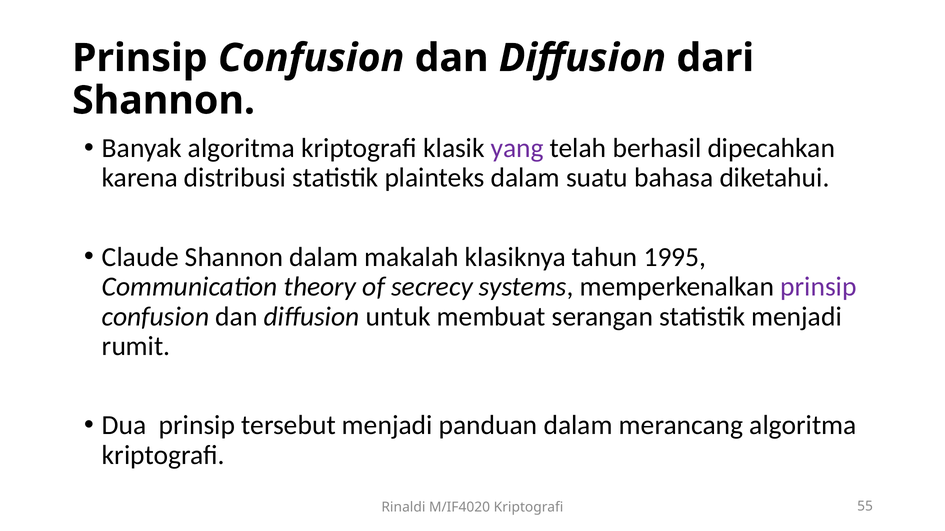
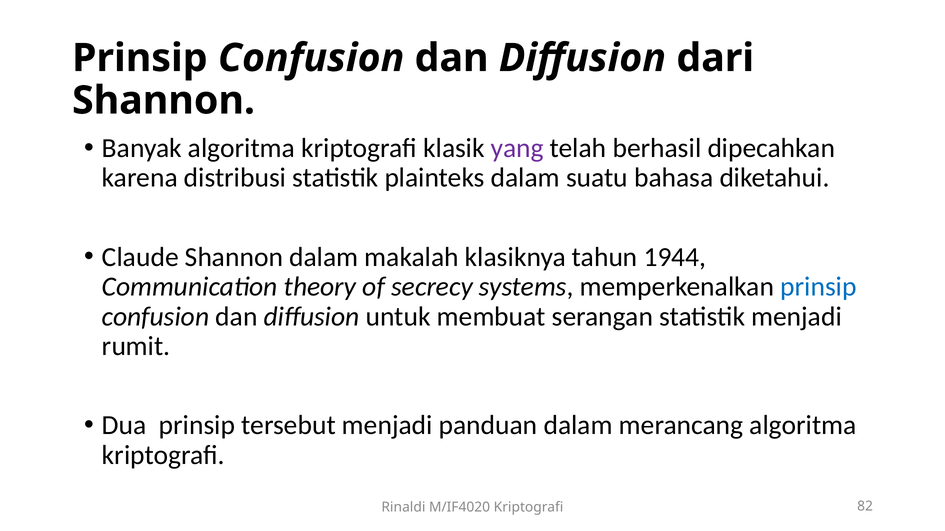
1995: 1995 -> 1944
prinsip at (818, 287) colour: purple -> blue
55: 55 -> 82
